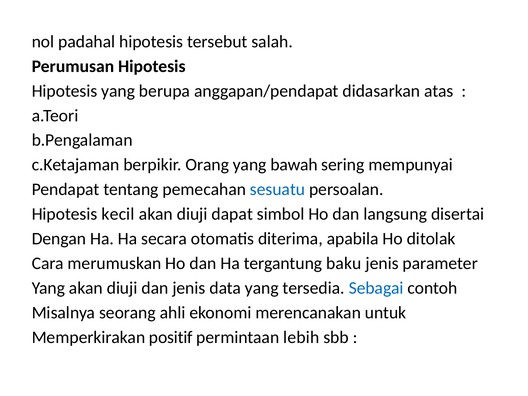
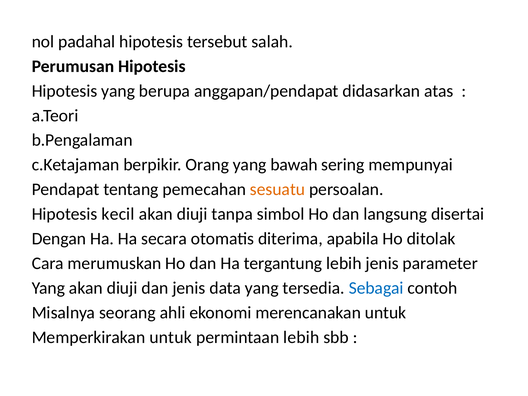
sesuatu colour: blue -> orange
dapat: dapat -> tanpa
tergantung baku: baku -> lebih
Memperkirakan positif: positif -> untuk
